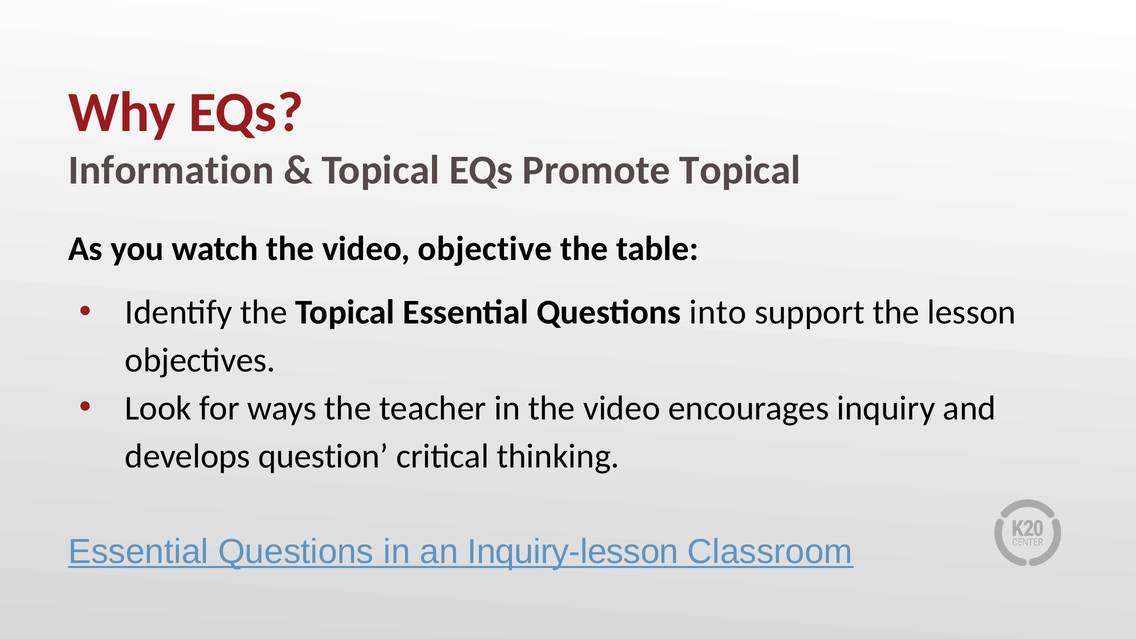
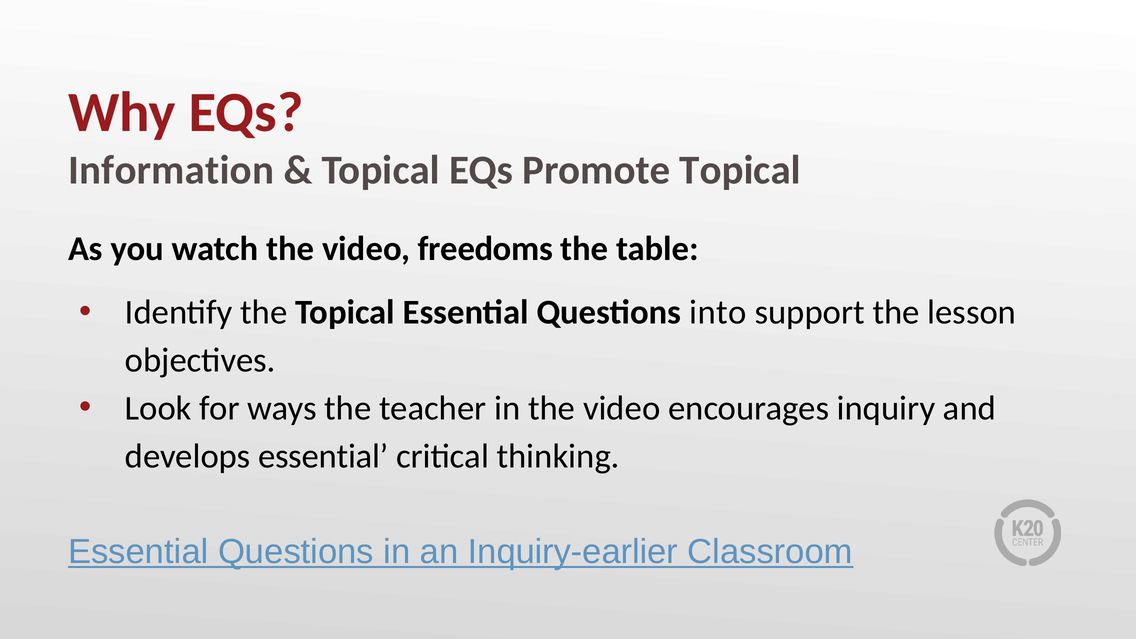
objective: objective -> freedoms
develops question: question -> essential
Inquiry-lesson: Inquiry-lesson -> Inquiry-earlier
